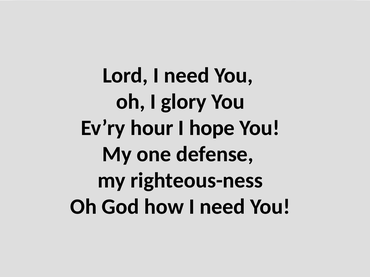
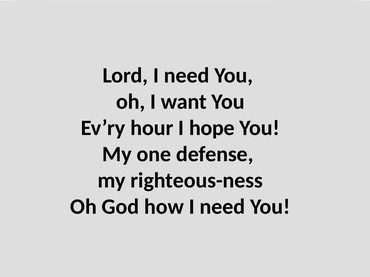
glory: glory -> want
